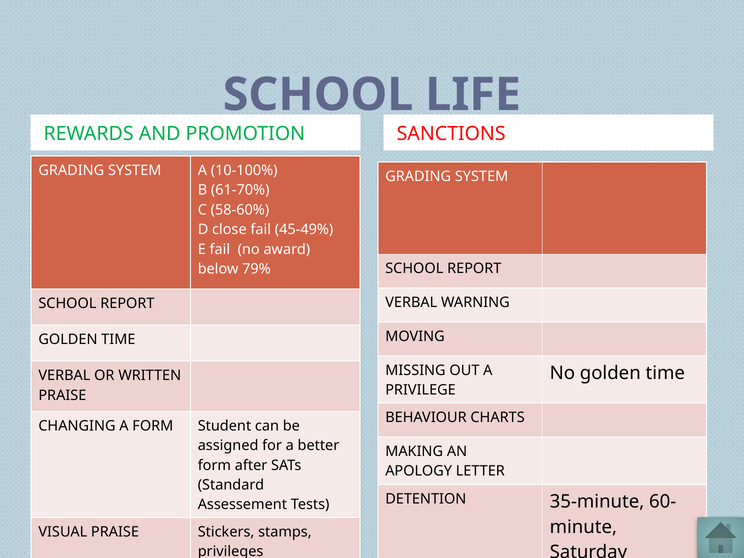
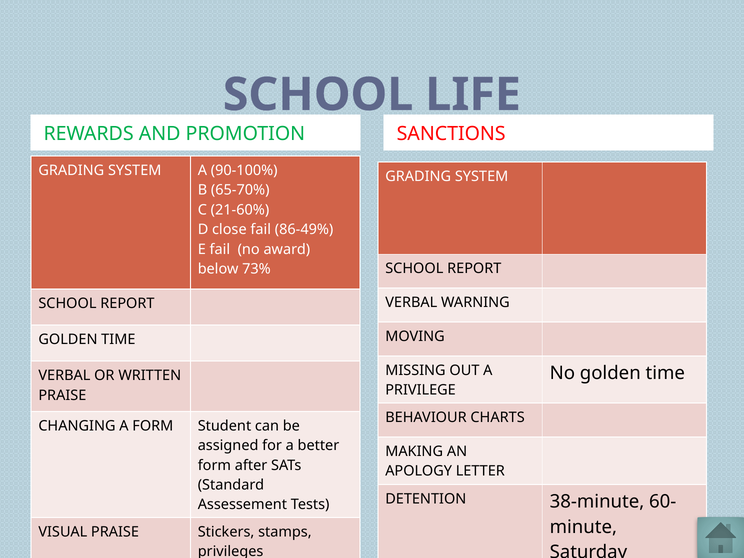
10-100%: 10-100% -> 90-100%
61-70%: 61-70% -> 65-70%
58-60%: 58-60% -> 21-60%
45-49%: 45-49% -> 86-49%
79%: 79% -> 73%
35-minute: 35-minute -> 38-minute
